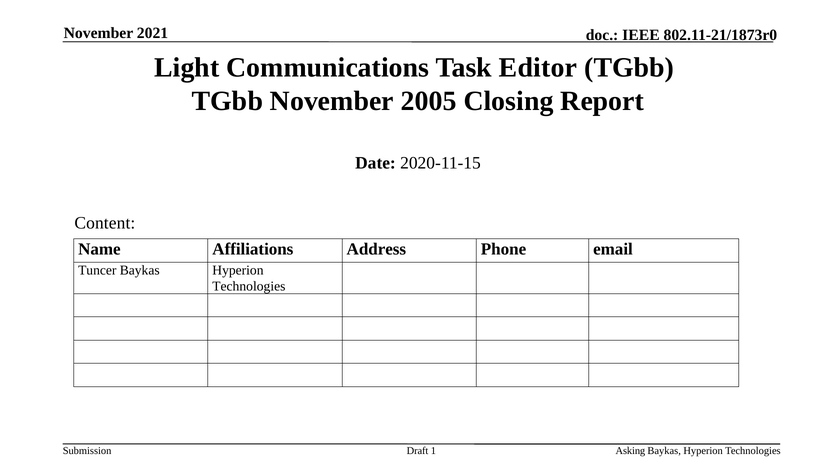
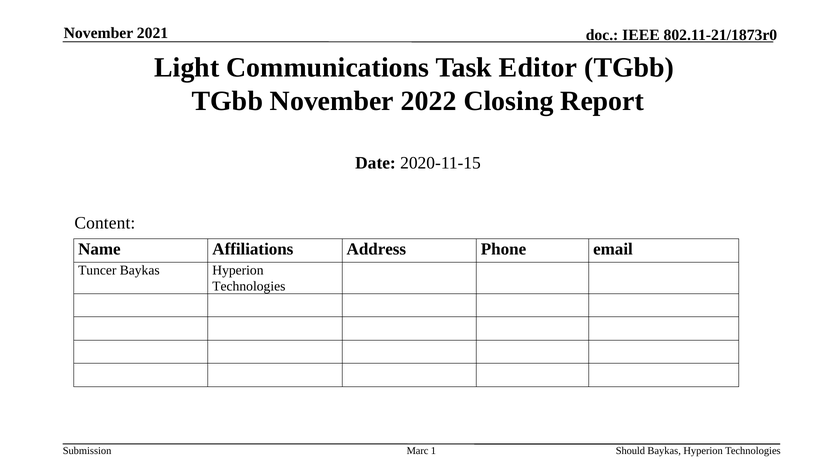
2005: 2005 -> 2022
Draft: Draft -> Marc
Asking: Asking -> Should
